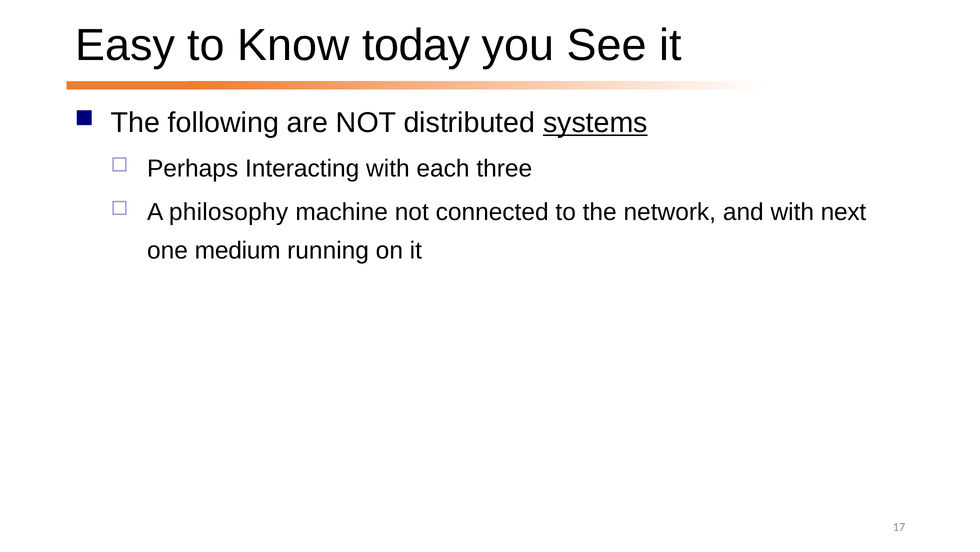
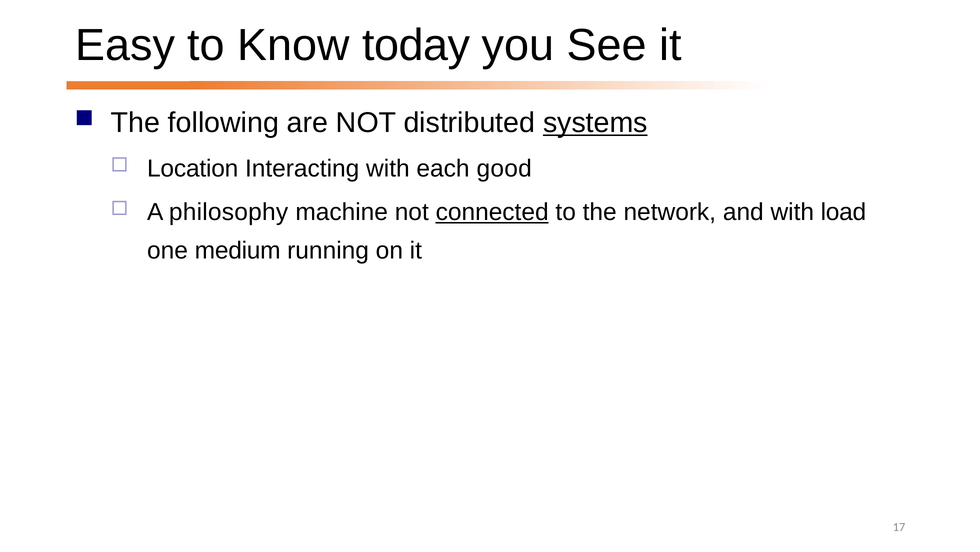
Perhaps: Perhaps -> Location
three: three -> good
connected underline: none -> present
next: next -> load
